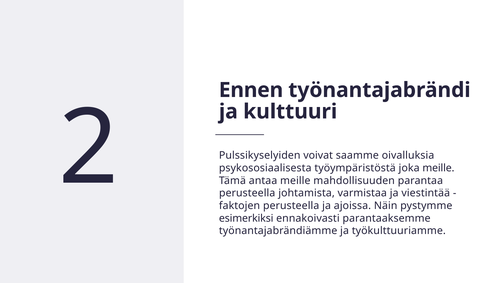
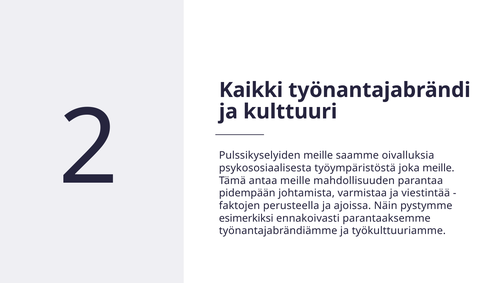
Ennen: Ennen -> Kaikki
Pulssikyselyiden voivat: voivat -> meille
perusteella at (247, 193): perusteella -> pidempään
